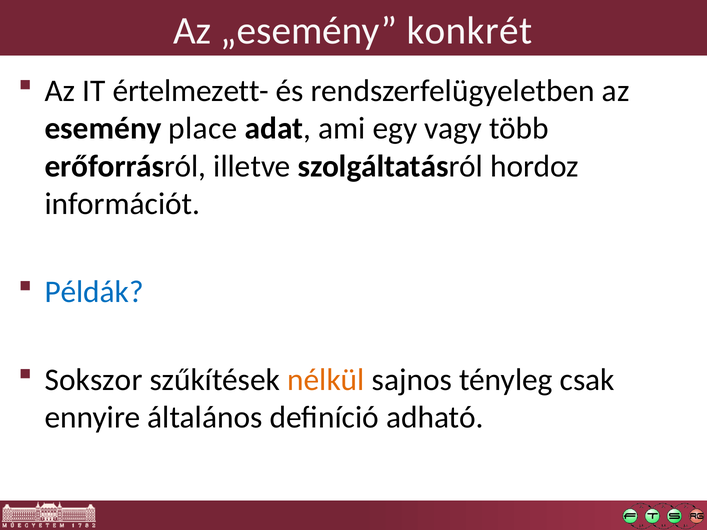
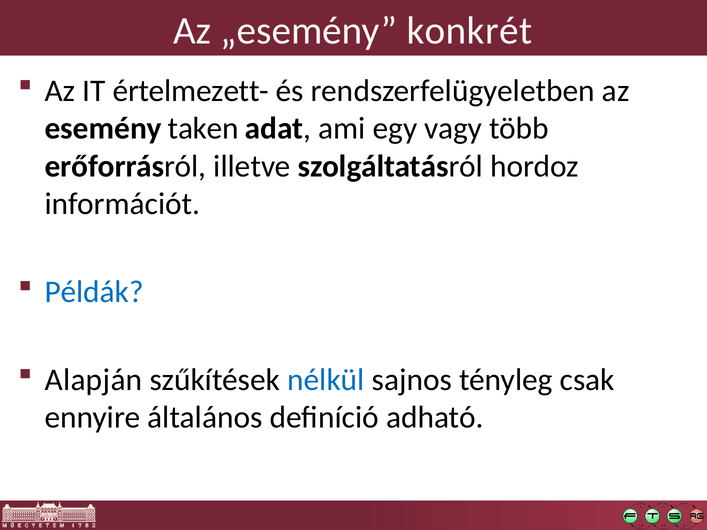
place: place -> taken
Sokszor: Sokszor -> Alapján
nélkül colour: orange -> blue
